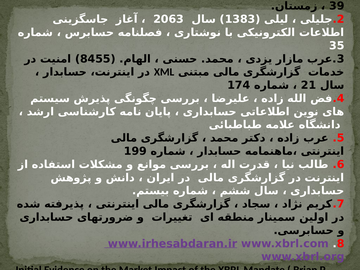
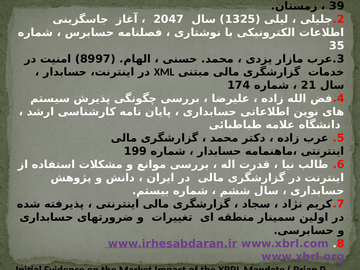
2063: 2063 -> 2047
1383: 1383 -> 1325
8455: 8455 -> 8997
